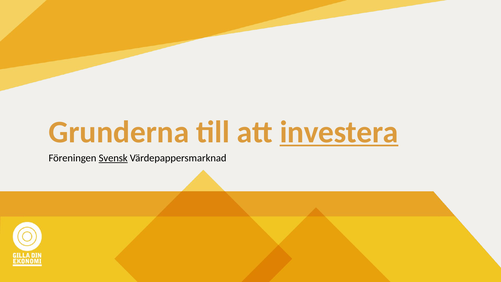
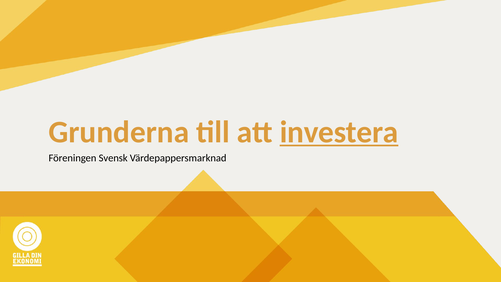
Svensk underline: present -> none
